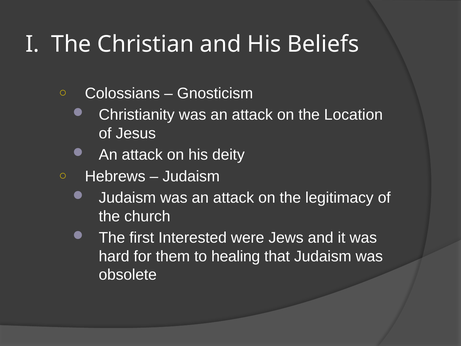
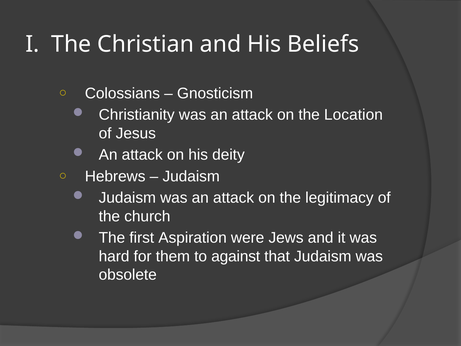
Interested: Interested -> Aspiration
healing: healing -> against
